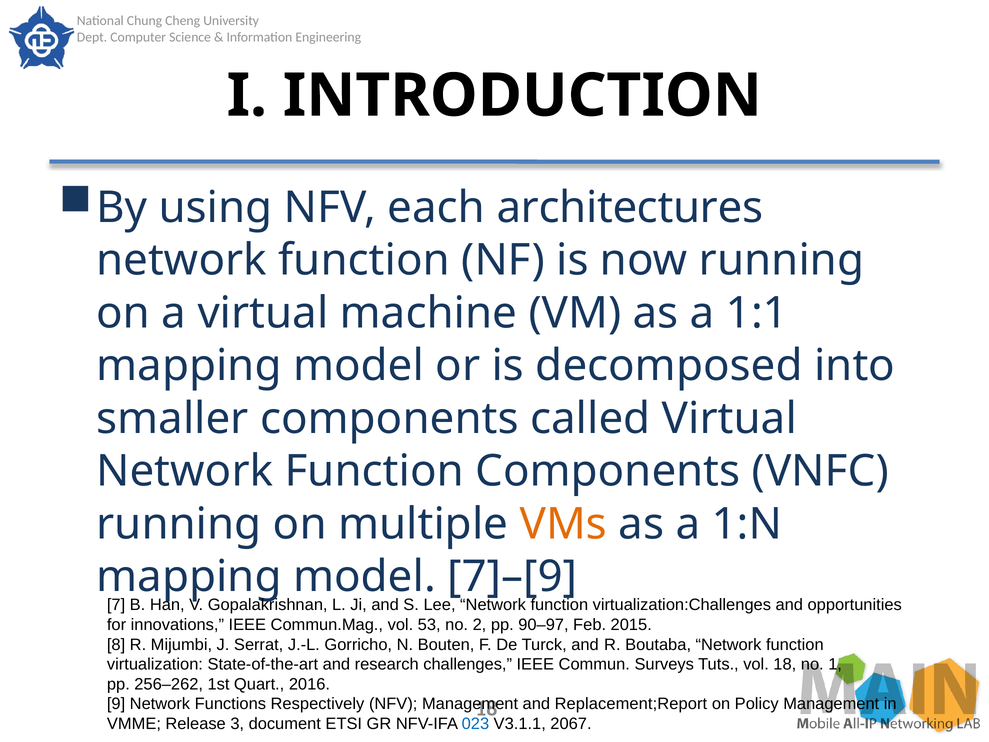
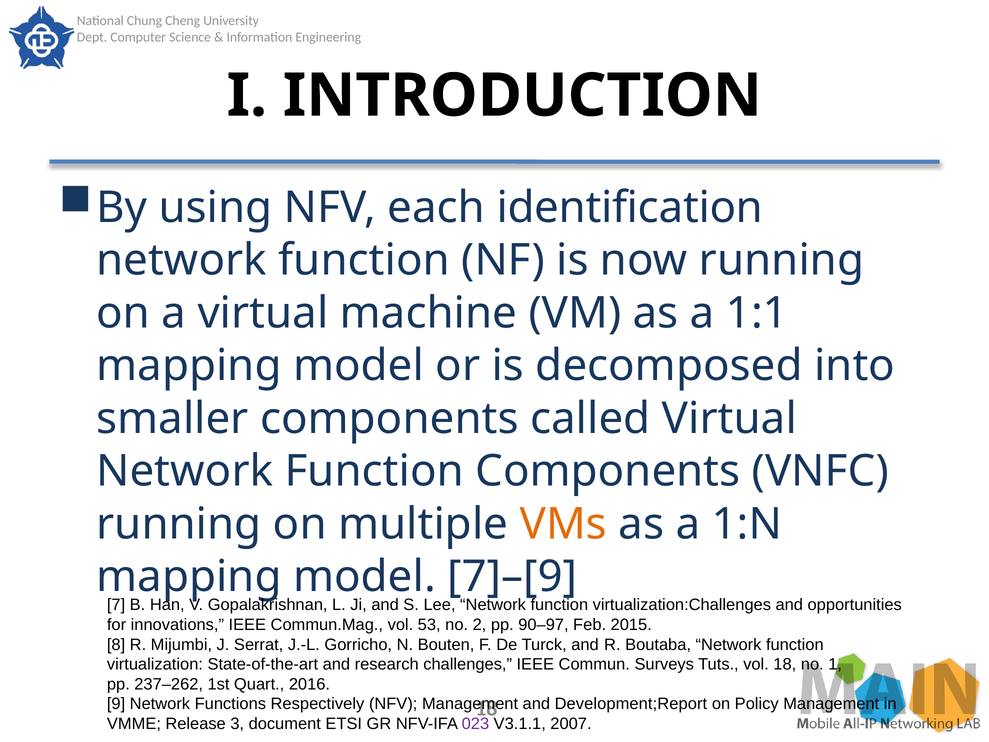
architectures: architectures -> identification
256–262: 256–262 -> 237–262
Replacement;Report: Replacement;Report -> Development;Report
023 colour: blue -> purple
2067: 2067 -> 2007
